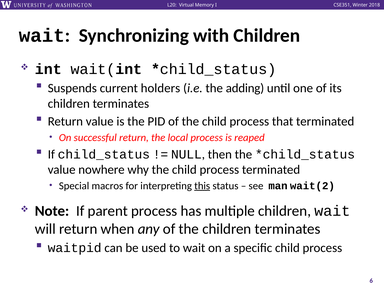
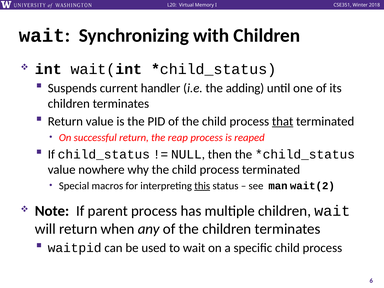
holders: holders -> handler
that underline: none -> present
local: local -> reap
